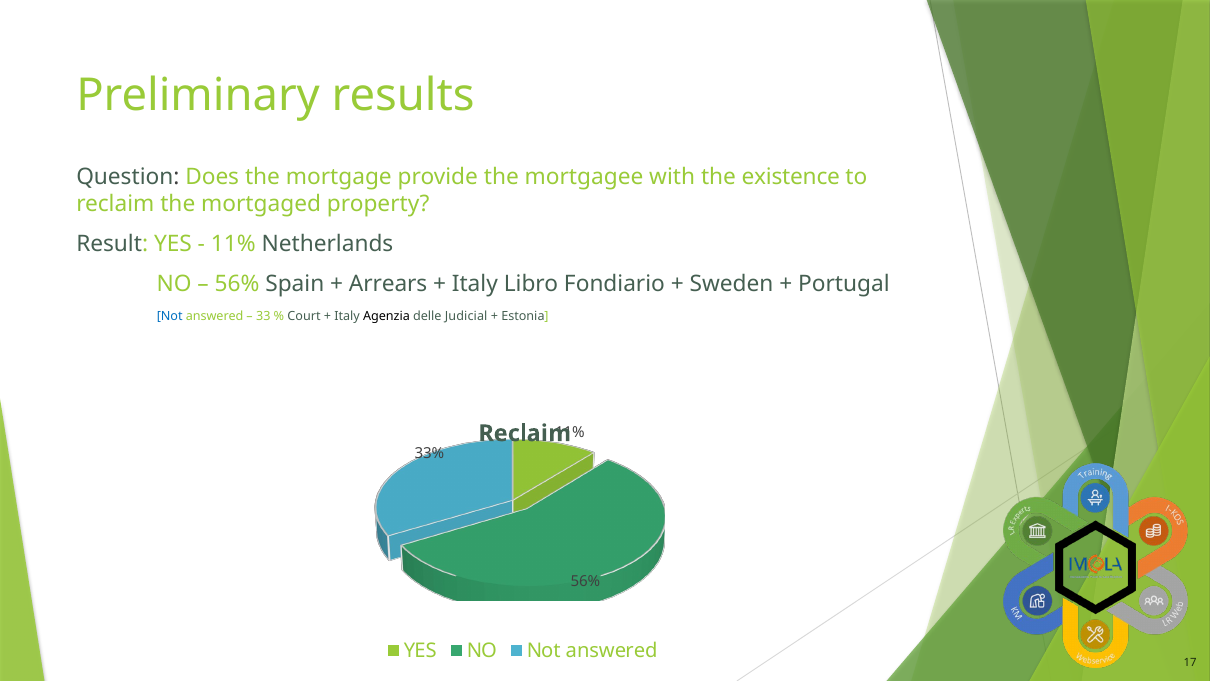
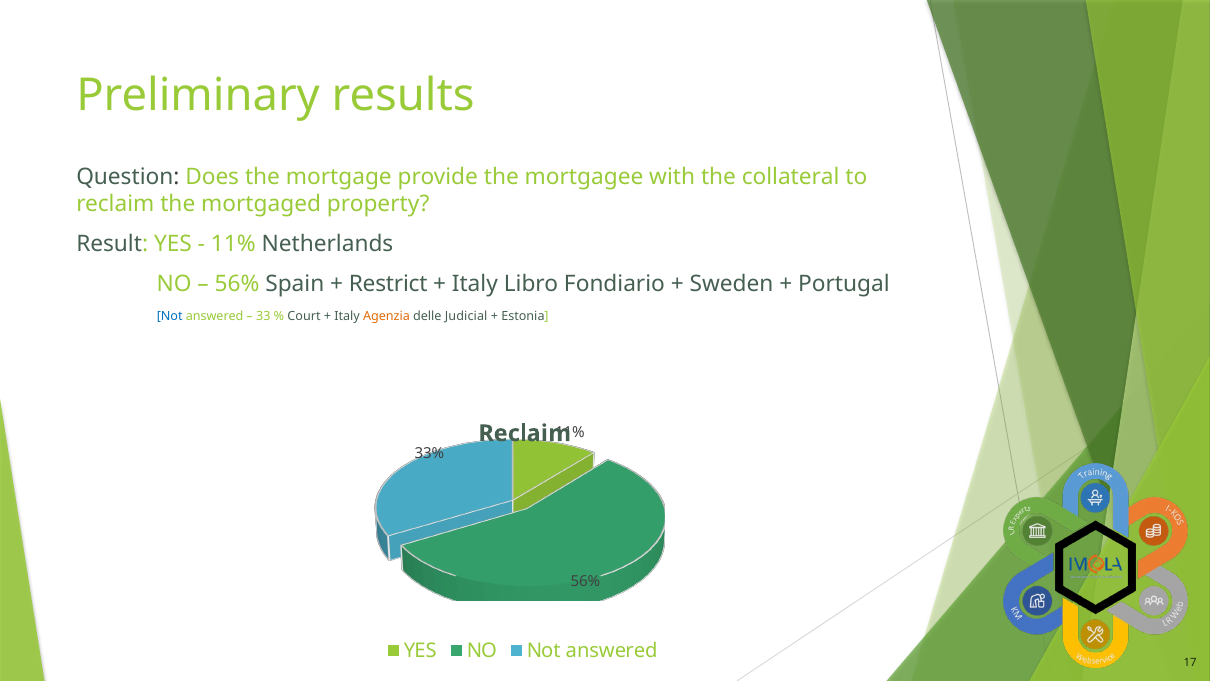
existence: existence -> collateral
Arrears: Arrears -> Restrict
Agenzia colour: black -> orange
